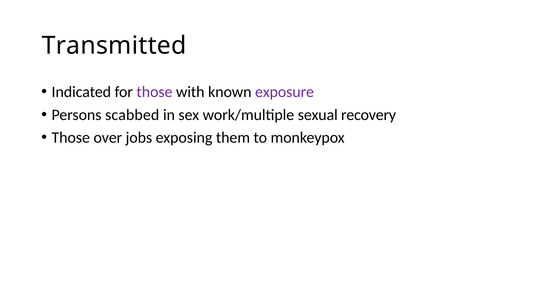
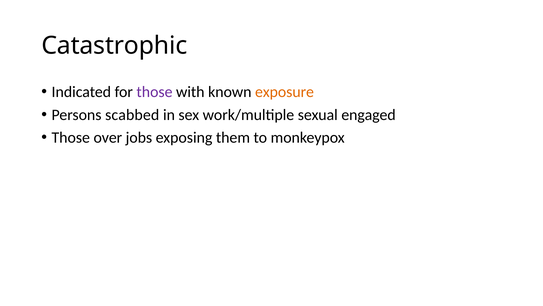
Transmitted: Transmitted -> Catastrophic
exposure colour: purple -> orange
recovery: recovery -> engaged
